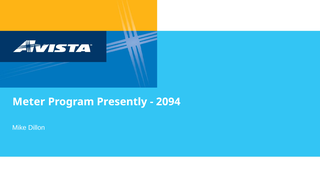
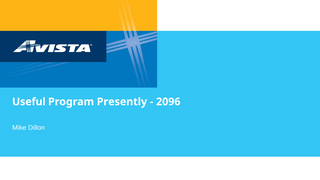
Meter: Meter -> Useful
2094: 2094 -> 2096
